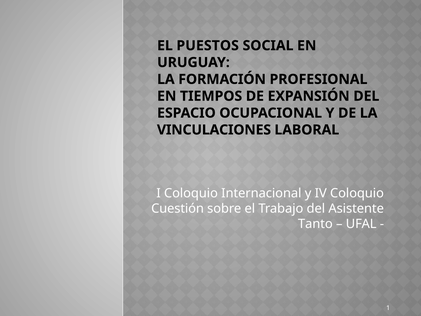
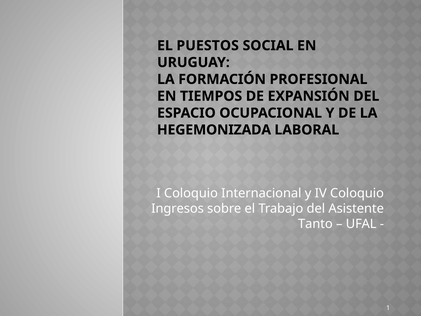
VINCULACIONES: VINCULACIONES -> HEGEMONIZADA
Cuestión: Cuestión -> Ingresos
